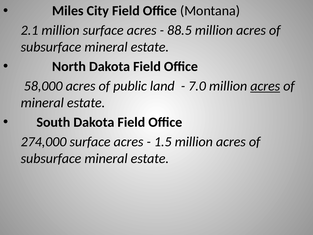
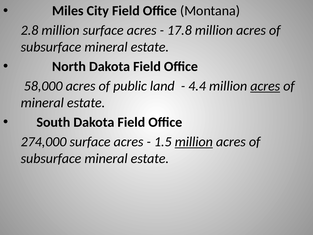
2.1: 2.1 -> 2.8
88.5: 88.5 -> 17.8
7.0: 7.0 -> 4.4
million at (194, 142) underline: none -> present
